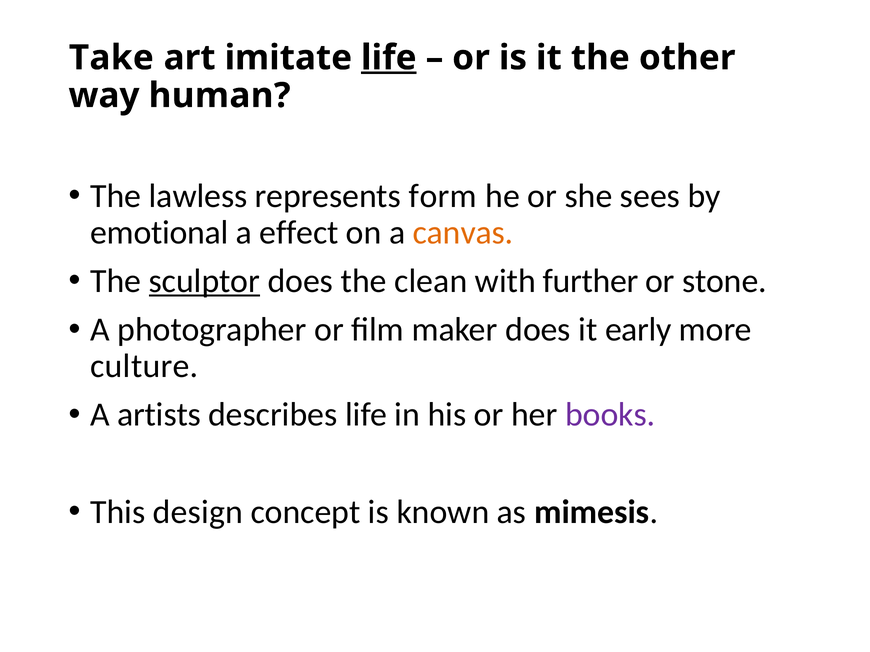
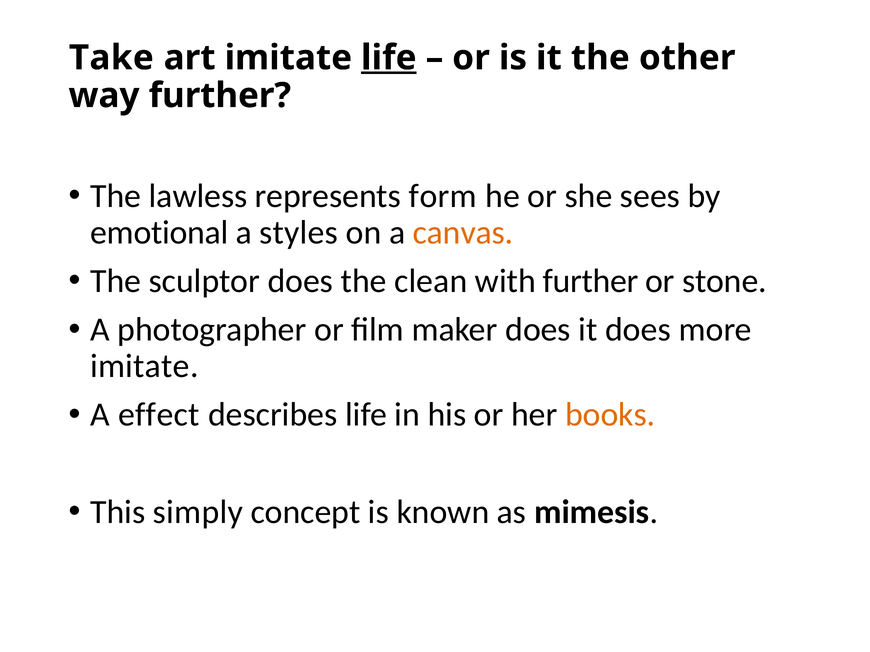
way human: human -> further
effect: effect -> styles
sculptor underline: present -> none
it early: early -> does
culture at (144, 366): culture -> imitate
artists: artists -> effect
books colour: purple -> orange
design: design -> simply
